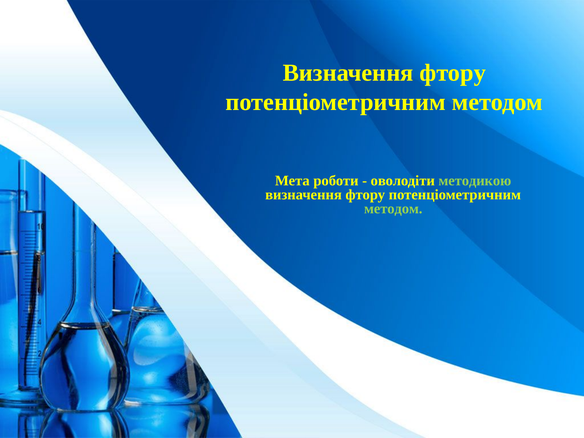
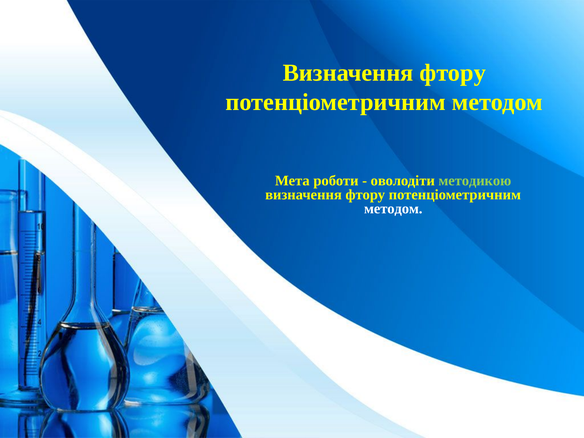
методом at (393, 209) colour: light green -> white
